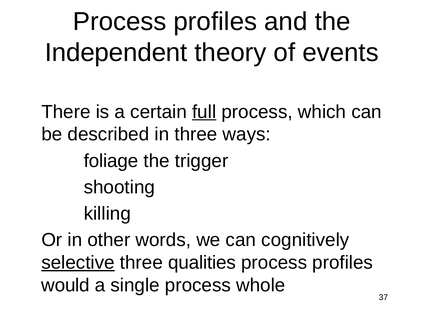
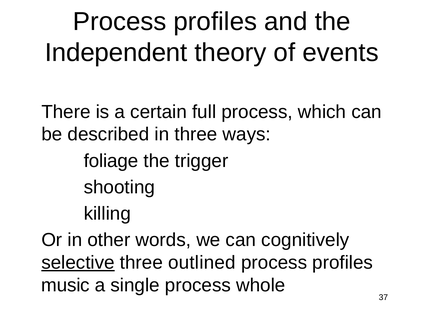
full underline: present -> none
qualities: qualities -> outlined
would: would -> music
